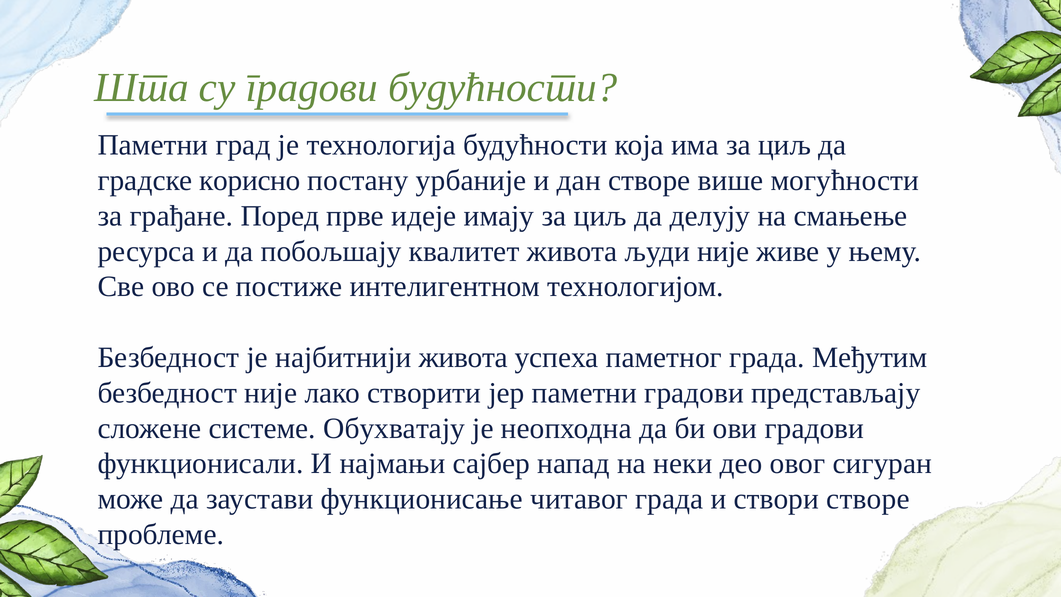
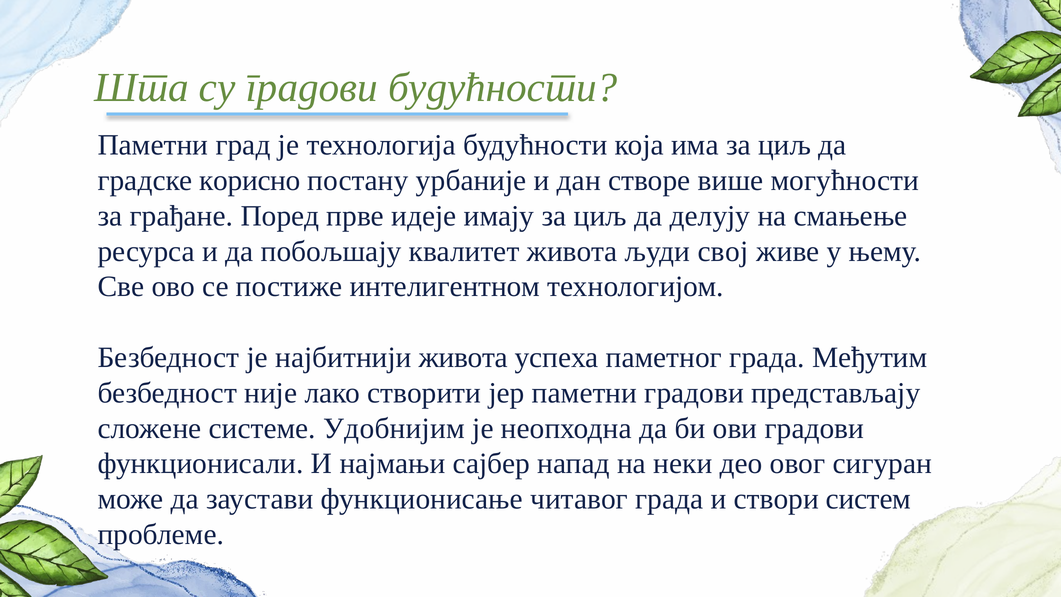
људи није: није -> свој
Обухватају: Обухватају -> Удобнијим
створи створе: створе -> систем
